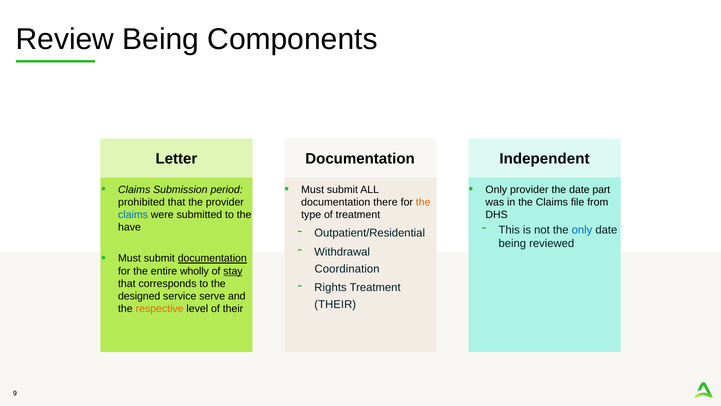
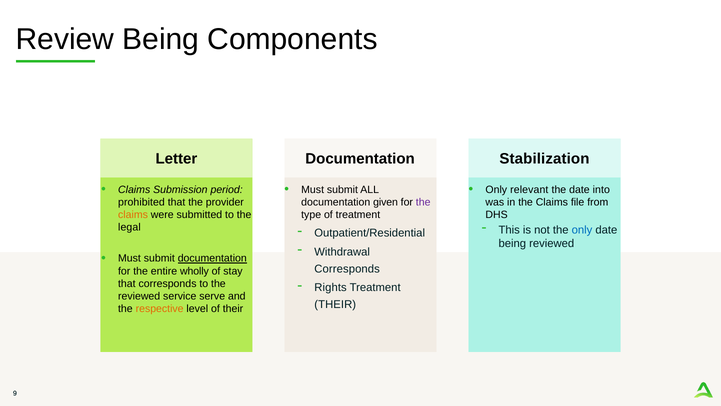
Independent: Independent -> Stabilization
Only provider: provider -> relevant
part: part -> into
there: there -> given
the at (423, 202) colour: orange -> purple
claims at (133, 215) colour: blue -> orange
have: have -> legal
Coordination at (347, 269): Coordination -> Corresponds
stay underline: present -> none
designed at (139, 296): designed -> reviewed
